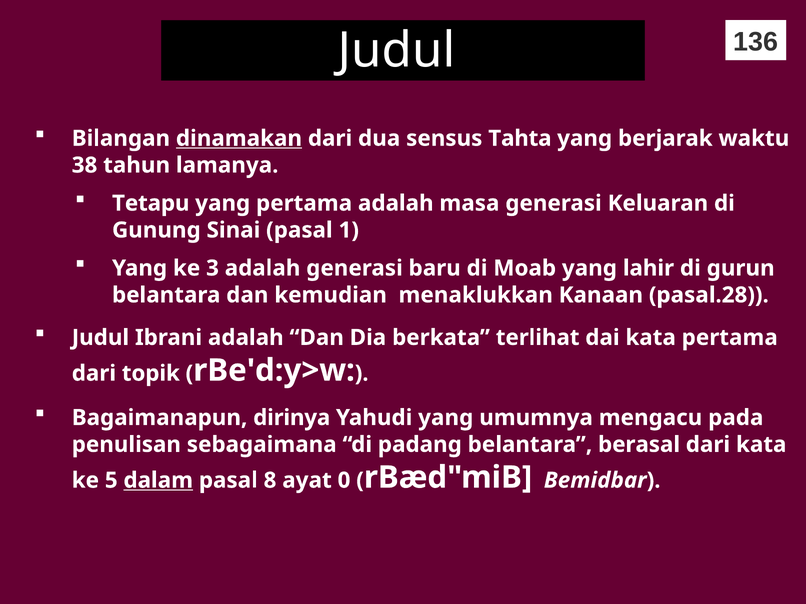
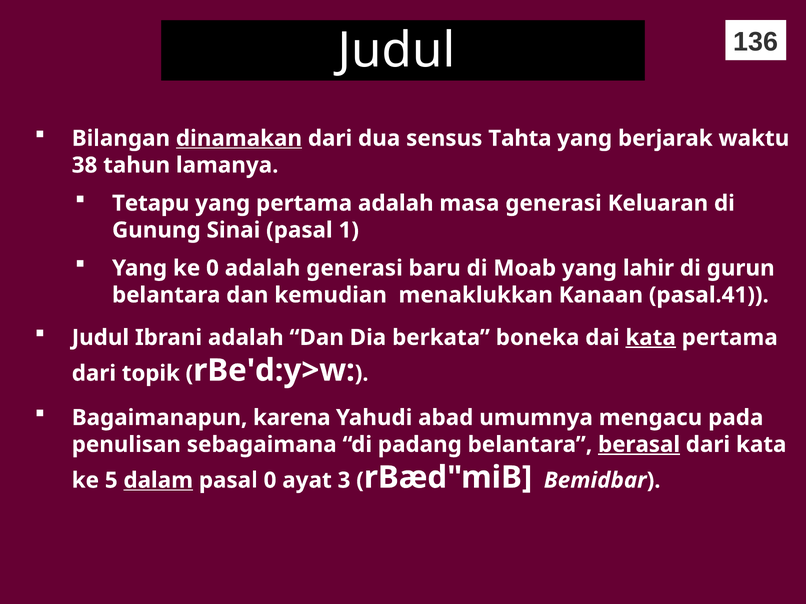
ke 3: 3 -> 0
pasal.28: pasal.28 -> pasal.41
terlihat: terlihat -> boneka
kata at (651, 338) underline: none -> present
dirinya: dirinya -> karena
Yahudi yang: yang -> abad
berasal underline: none -> present
pasal 8: 8 -> 0
0: 0 -> 3
